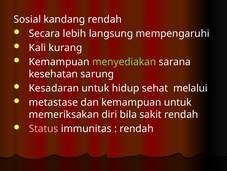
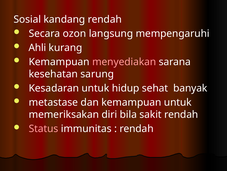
lebih: lebih -> ozon
Kali: Kali -> Ahli
menyediakan colour: light green -> pink
melalui: melalui -> banyak
